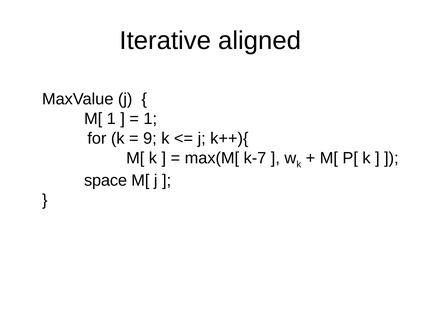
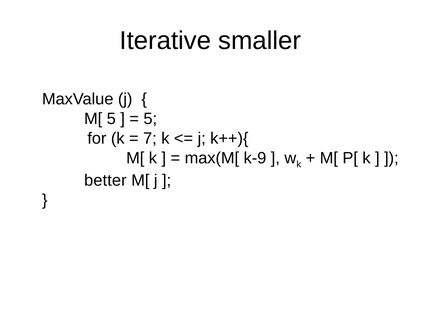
aligned: aligned -> smaller
M[ 1: 1 -> 5
1 at (150, 119): 1 -> 5
9: 9 -> 7
k-7: k-7 -> k-9
space: space -> better
